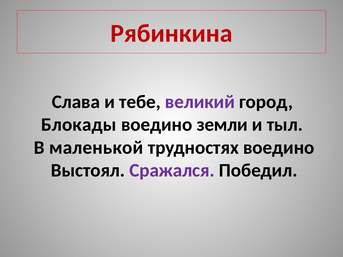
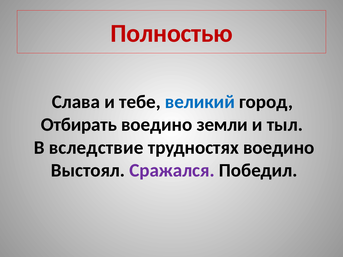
Рябинкина: Рябинкина -> Полностью
великий colour: purple -> blue
Блокады: Блокады -> Отбирать
маленькой: маленькой -> вследствие
